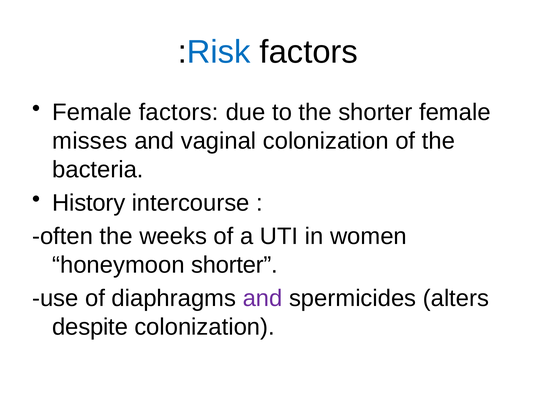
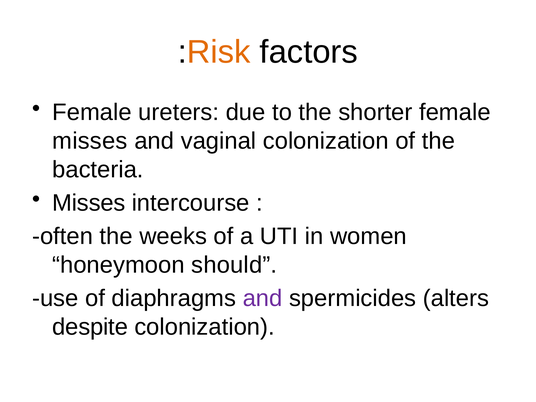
Risk colour: blue -> orange
Female factors: factors -> ureters
History at (89, 203): History -> Misses
honeymoon shorter: shorter -> should
